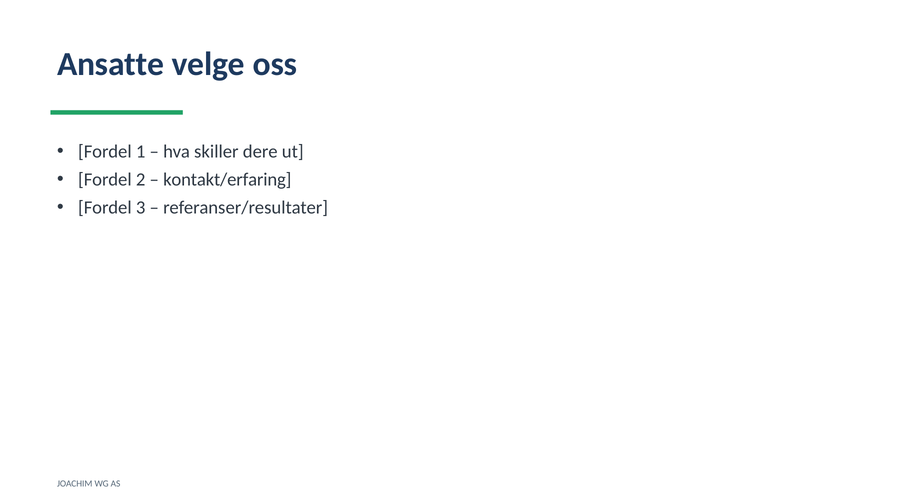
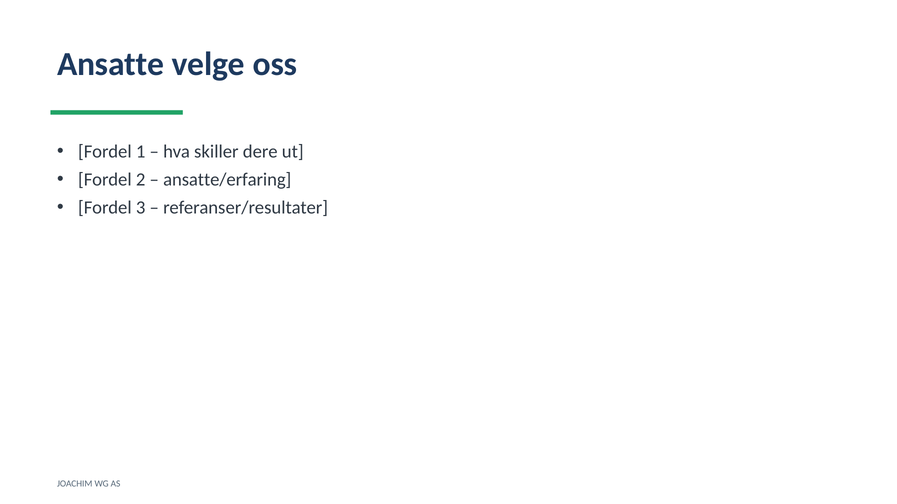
kontakt/erfaring: kontakt/erfaring -> ansatte/erfaring
